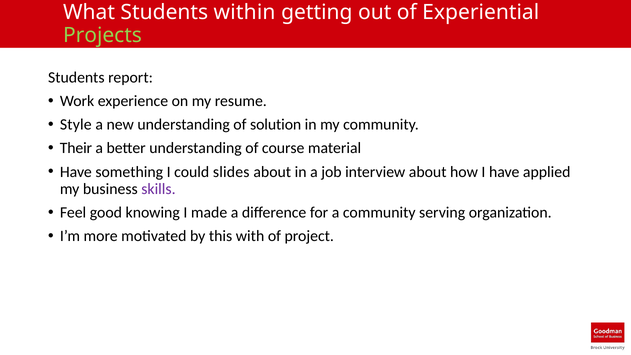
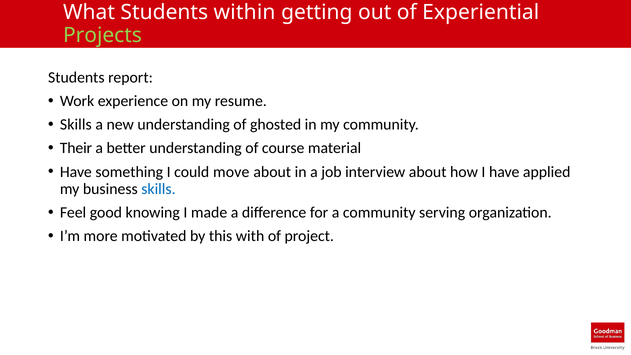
Style at (76, 125): Style -> Skills
solution: solution -> ghosted
slides: slides -> move
skills at (158, 189) colour: purple -> blue
